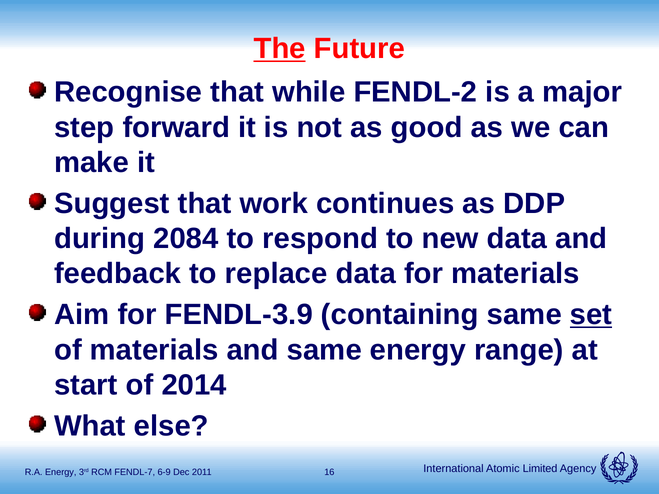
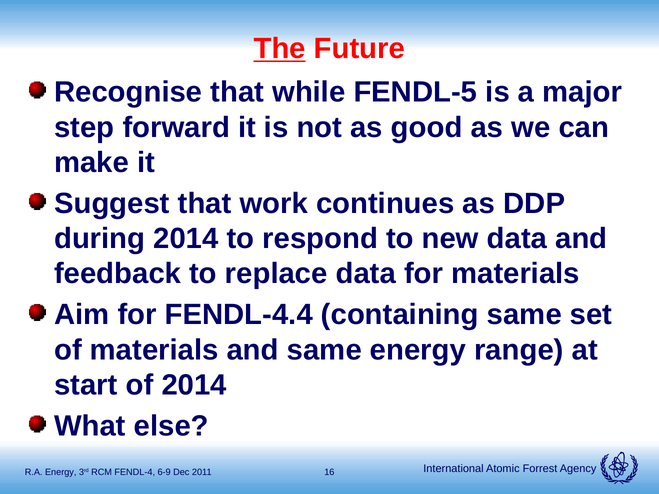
FENDL-2: FENDL-2 -> FENDL-5
during 2084: 2084 -> 2014
FENDL-3.9: FENDL-3.9 -> FENDL-4.4
set underline: present -> none
Limited: Limited -> Forrest
FENDL-7: FENDL-7 -> FENDL-4
